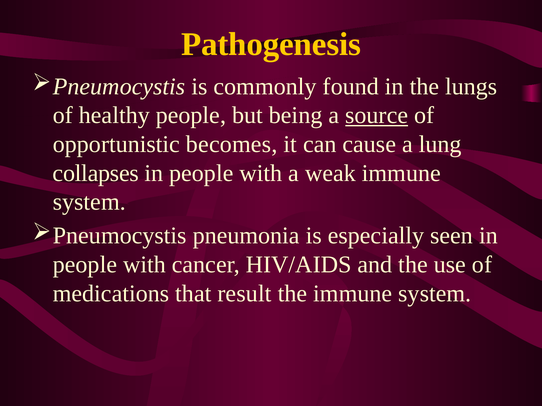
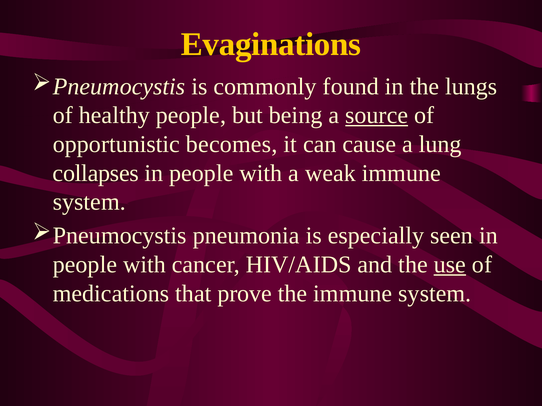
Pathogenesis: Pathogenesis -> Evaginations
use underline: none -> present
result: result -> prove
